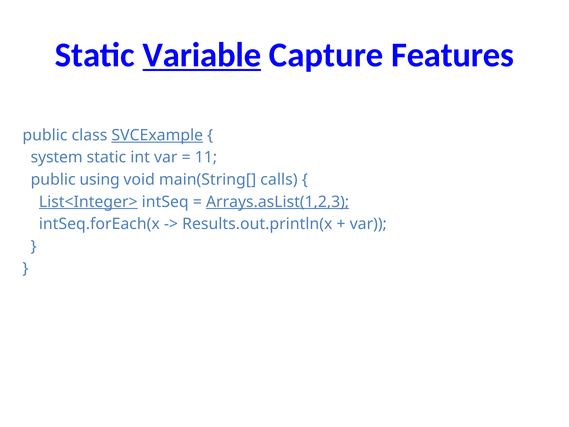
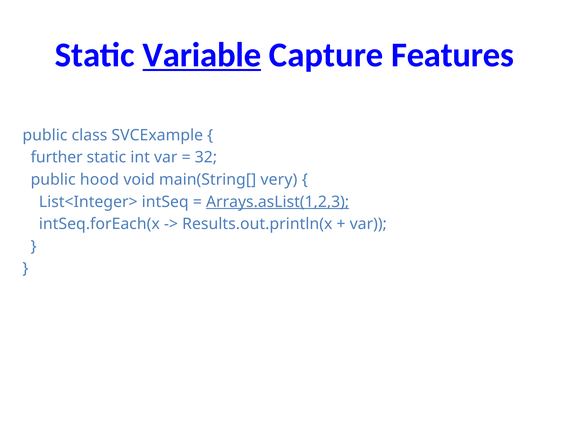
SVCExample underline: present -> none
system: system -> further
11: 11 -> 32
using: using -> hood
calls: calls -> very
List<Integer> underline: present -> none
